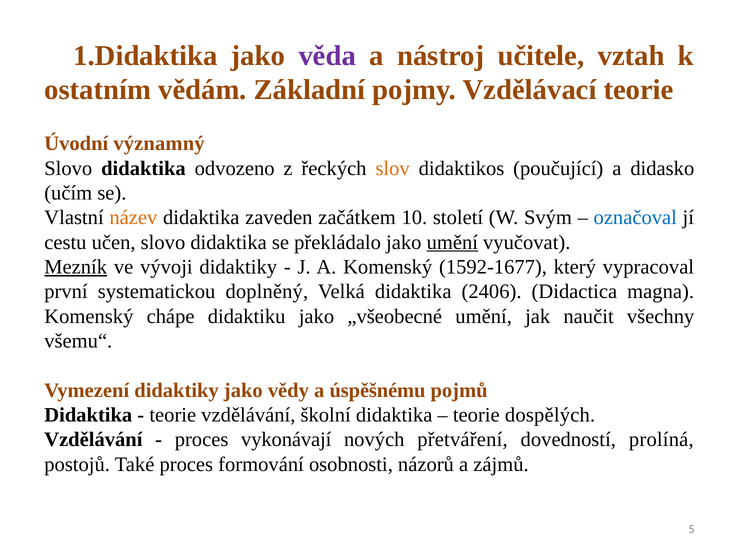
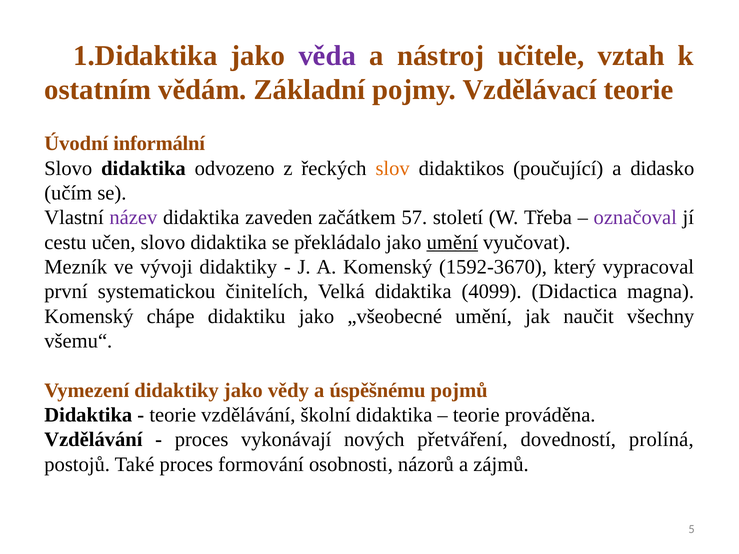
významný: významný -> informální
název colour: orange -> purple
10: 10 -> 57
Svým: Svým -> Třeba
označoval colour: blue -> purple
Mezník underline: present -> none
1592-1677: 1592-1677 -> 1592-3670
doplněný: doplněný -> činitelích
2406: 2406 -> 4099
dospělých: dospělých -> prováděna
